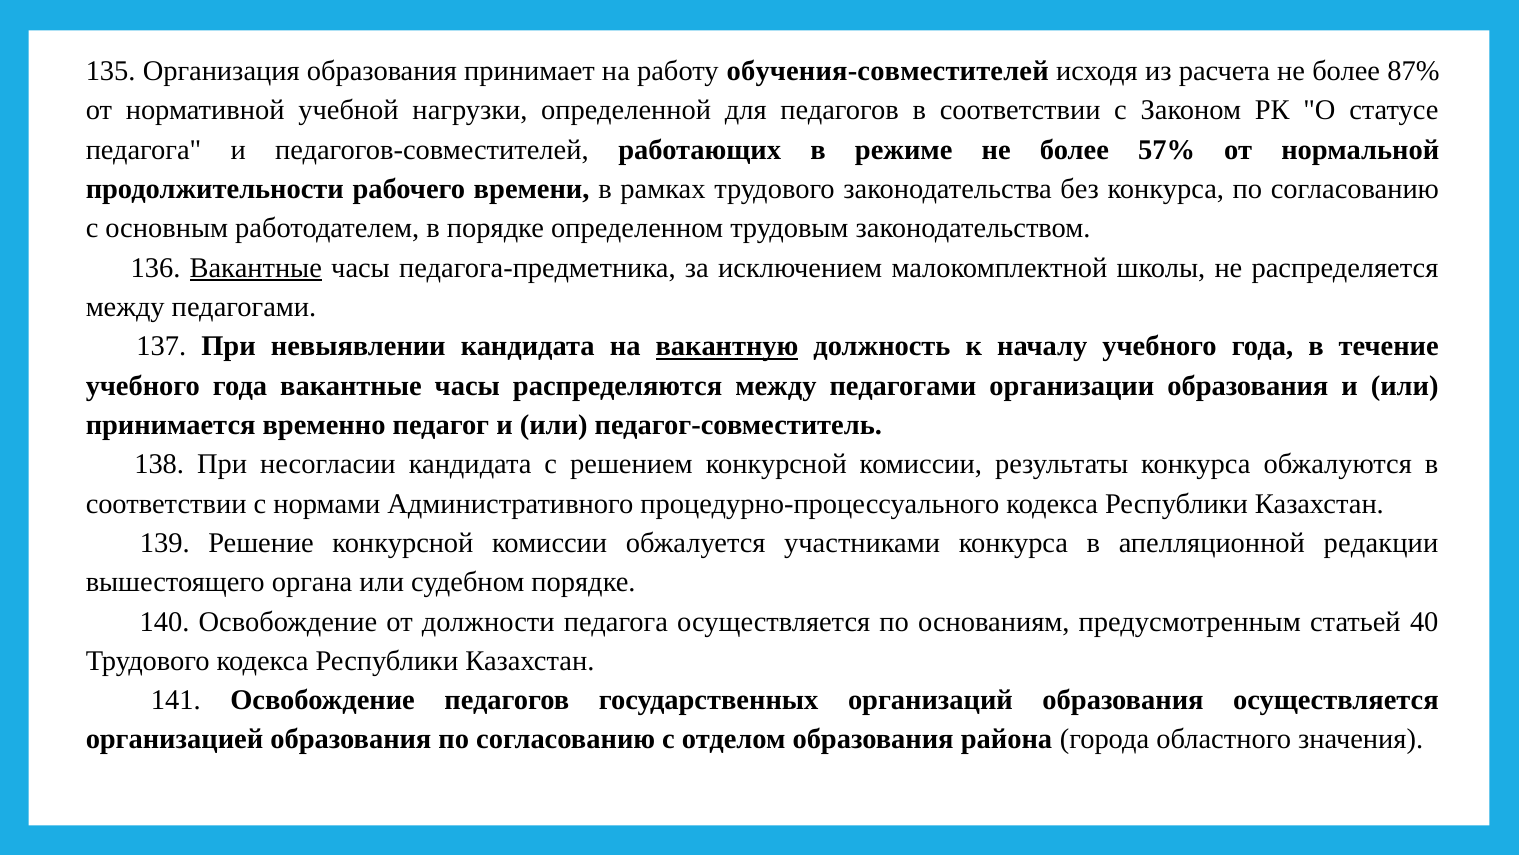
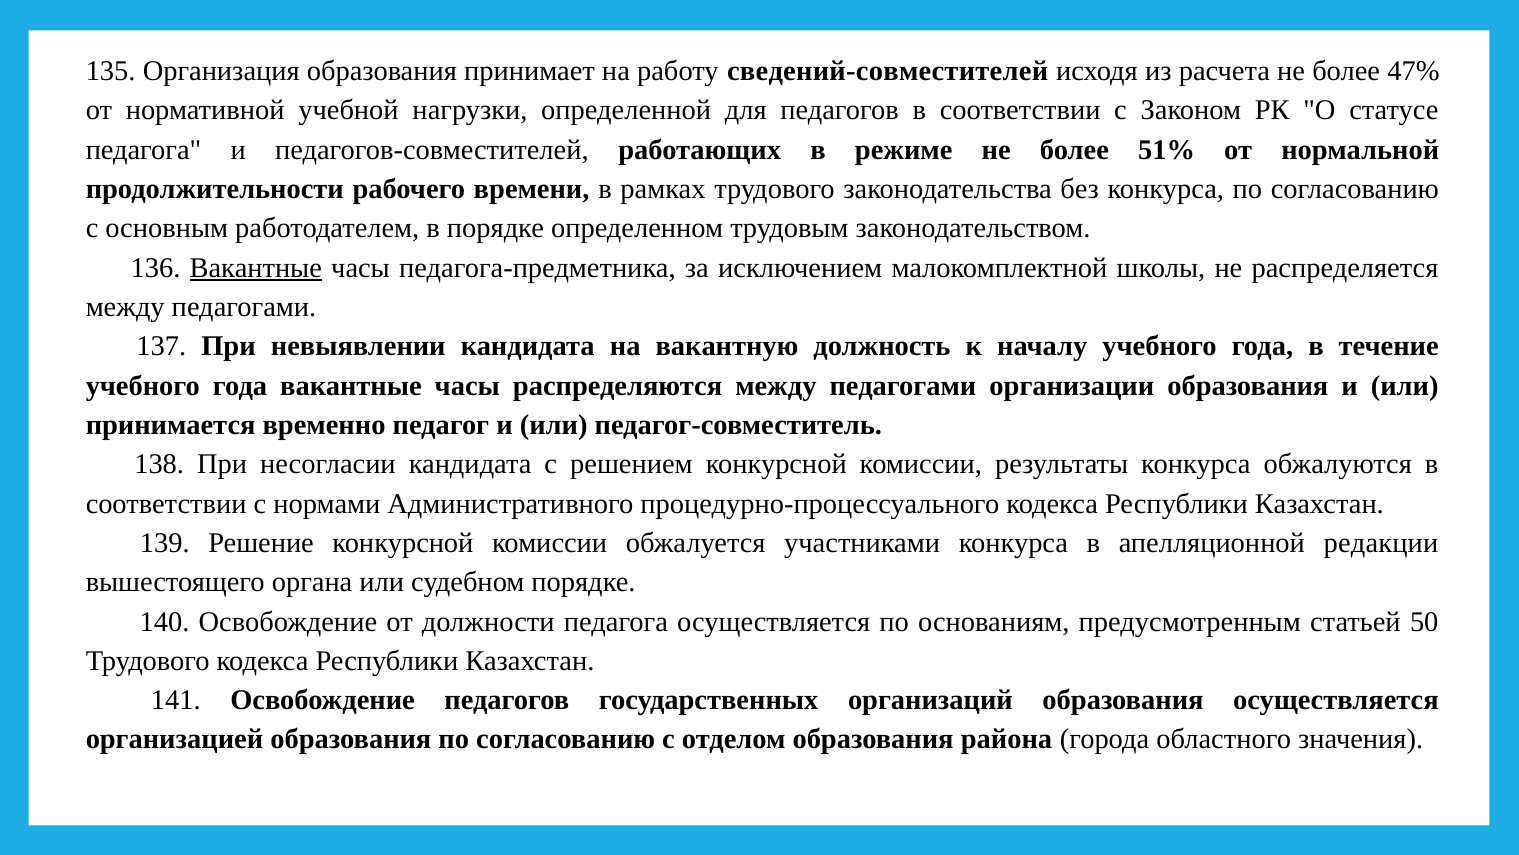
обучения-совместителей: обучения-совместителей -> сведений-совместителей
87%: 87% -> 47%
57%: 57% -> 51%
вакантную underline: present -> none
40: 40 -> 50
